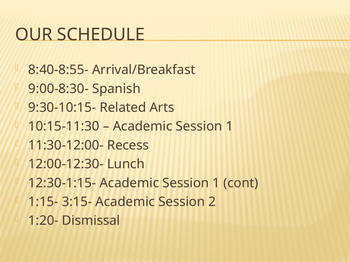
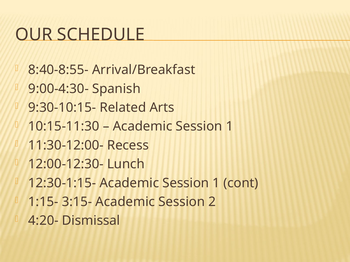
9:00-8:30-: 9:00-8:30- -> 9:00-4:30-
1:20-: 1:20- -> 4:20-
